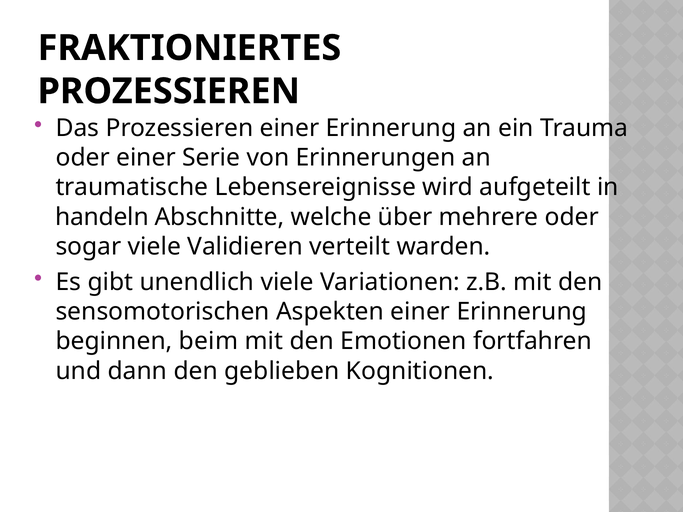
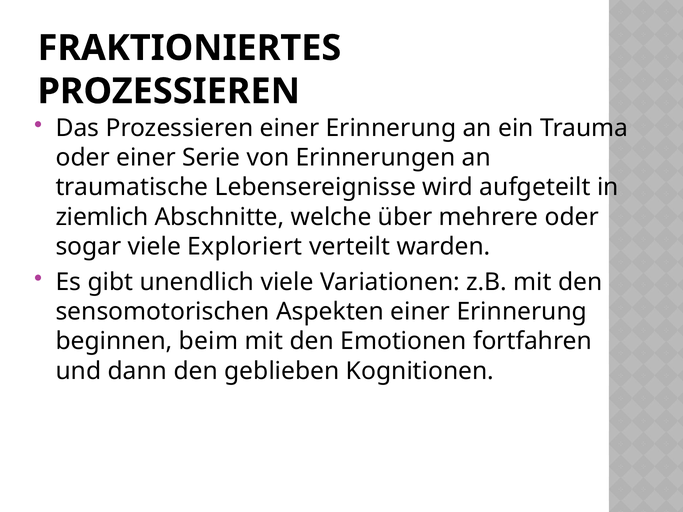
handeln: handeln -> ziemlich
Validieren: Validieren -> Exploriert
